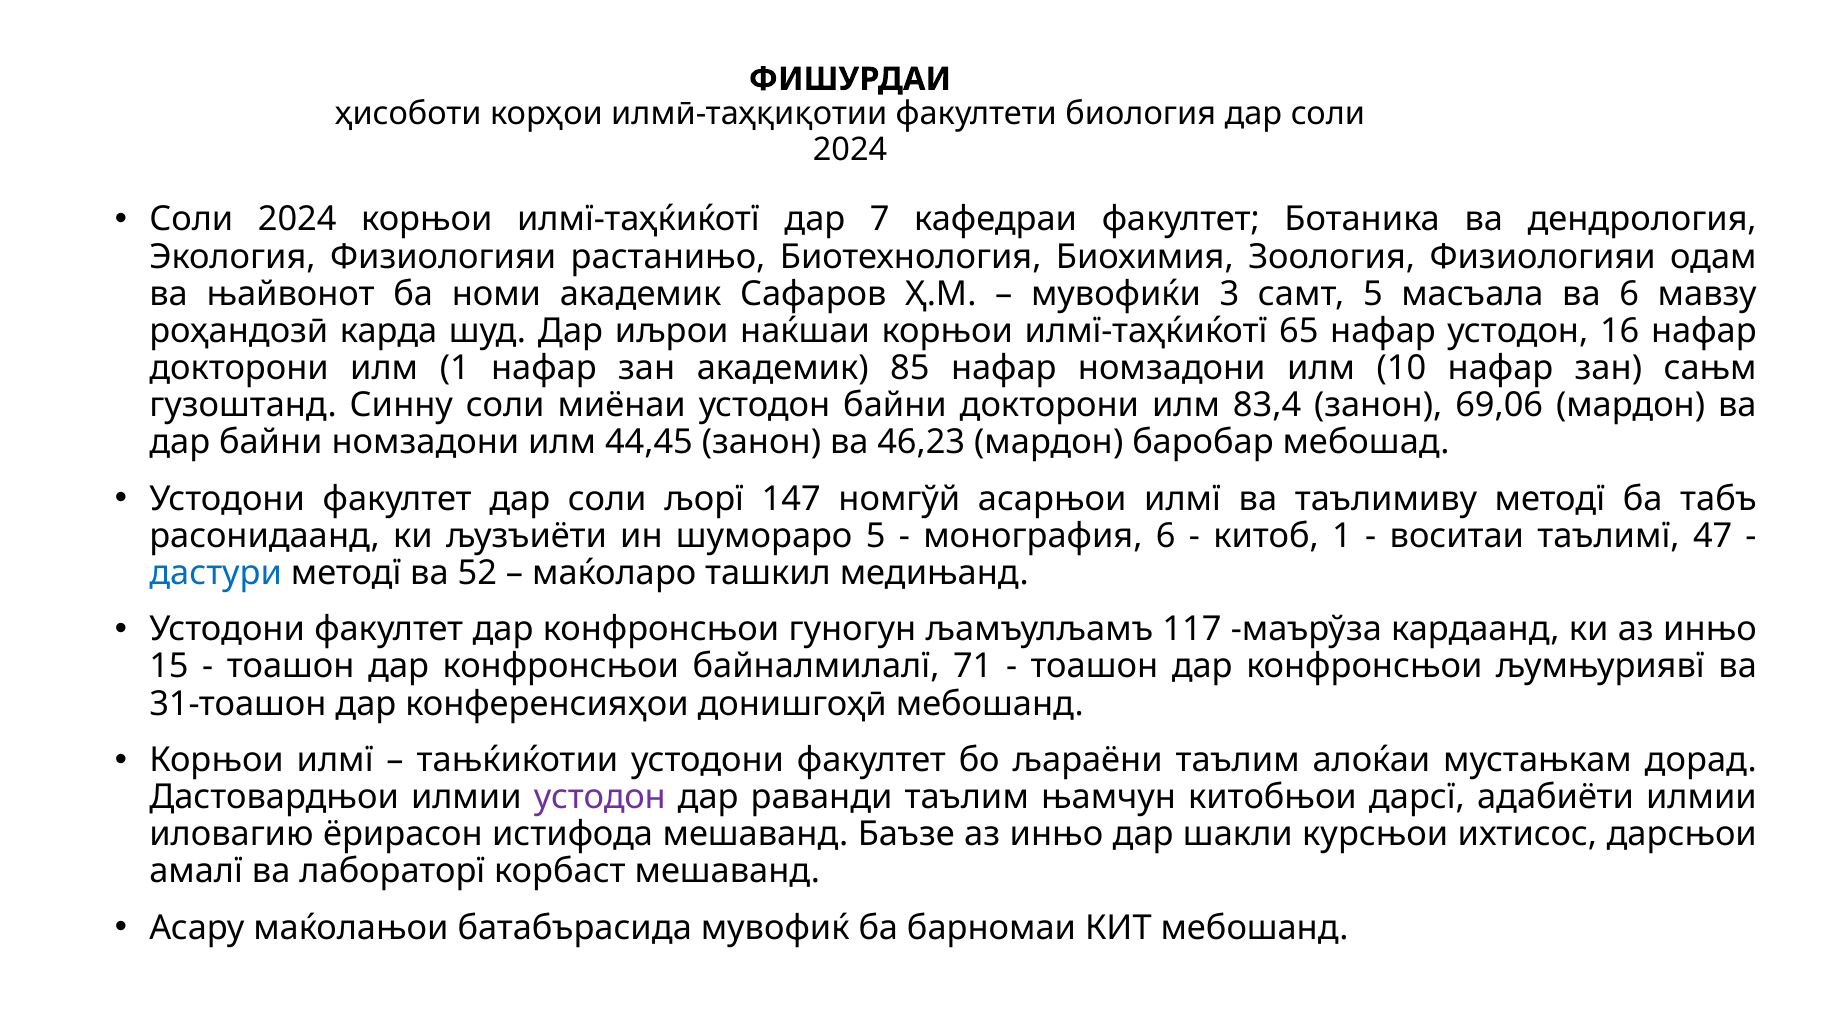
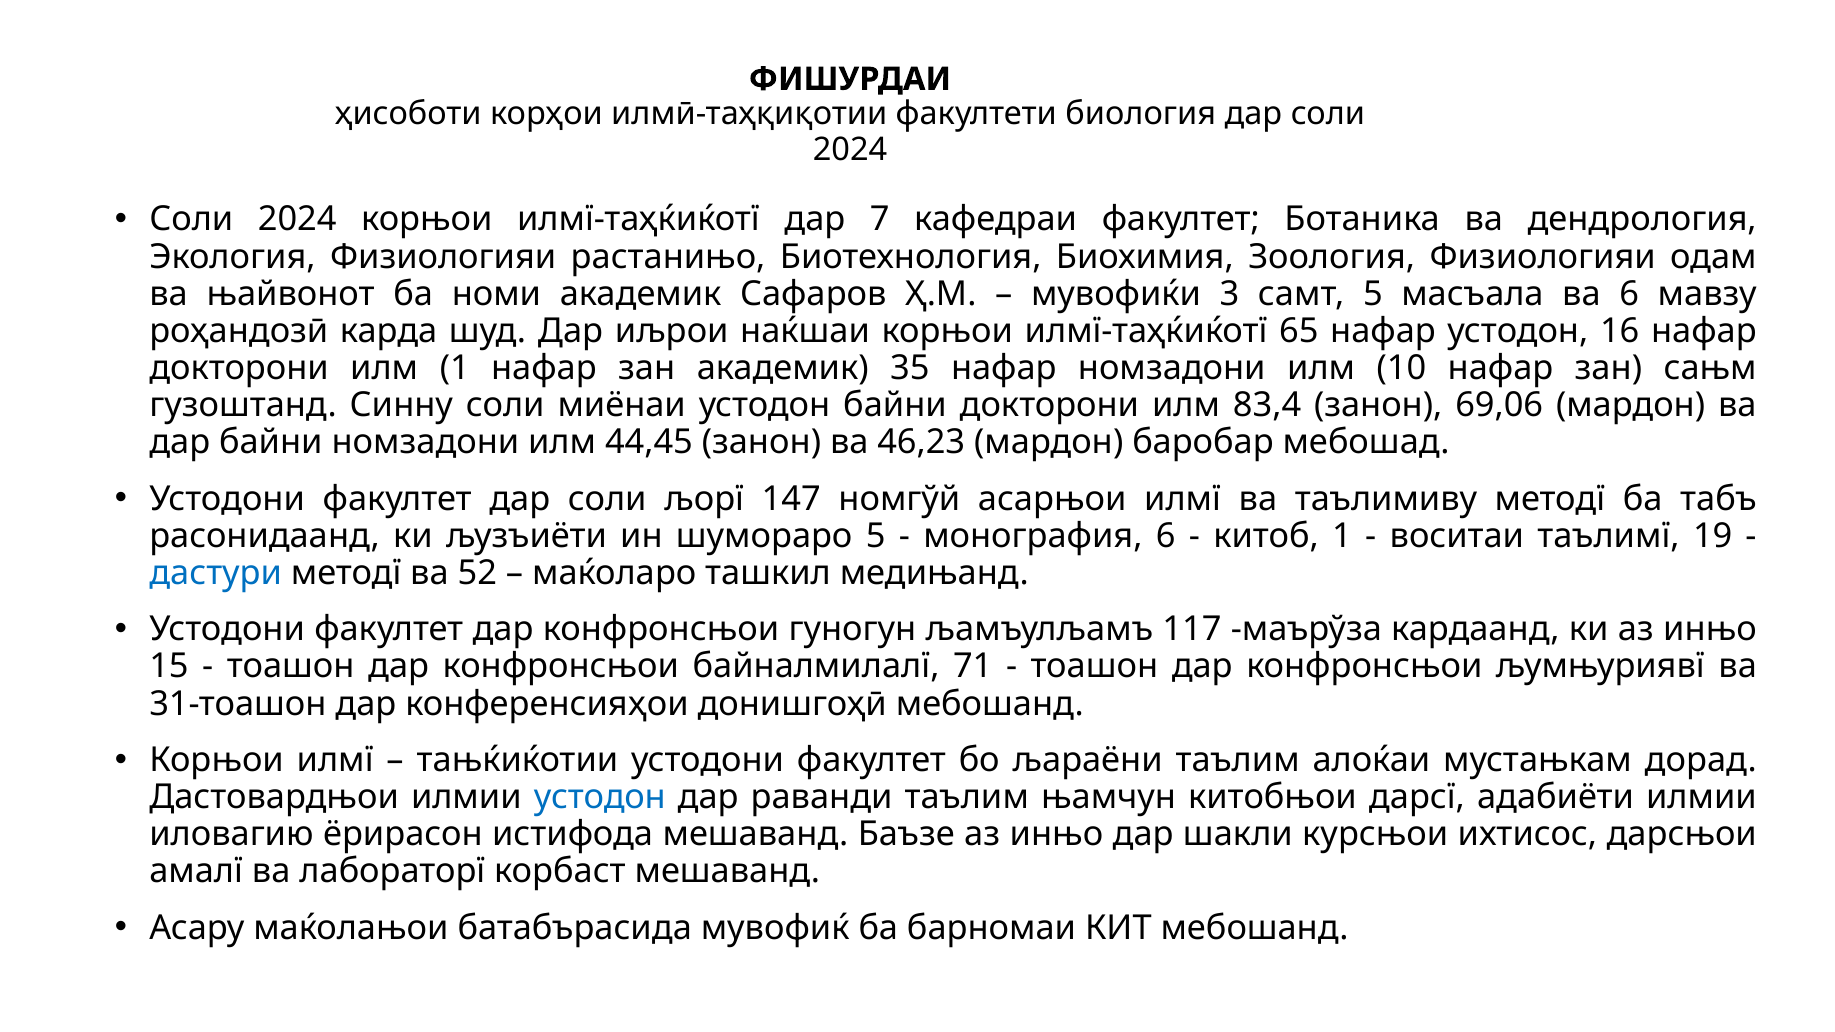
85: 85 -> 35
47: 47 -> 19
устодон at (600, 797) colour: purple -> blue
